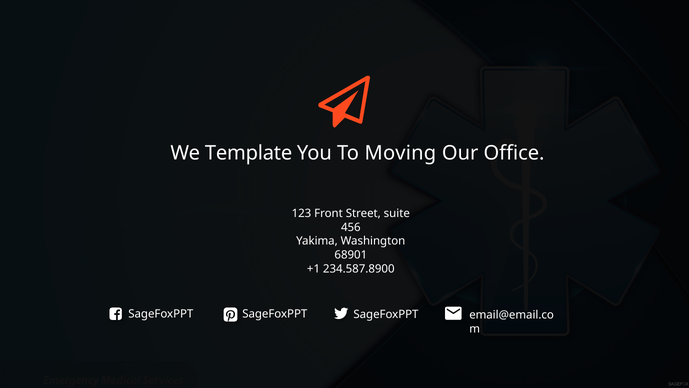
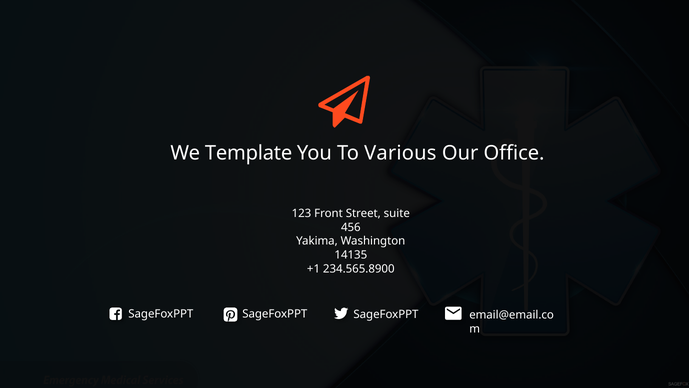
Moving: Moving -> Various
68901: 68901 -> 14135
234.587.8900: 234.587.8900 -> 234.565.8900
